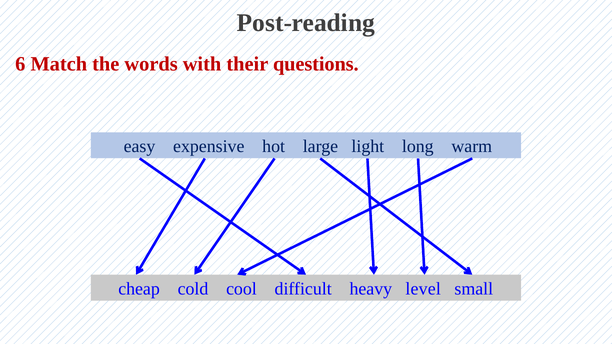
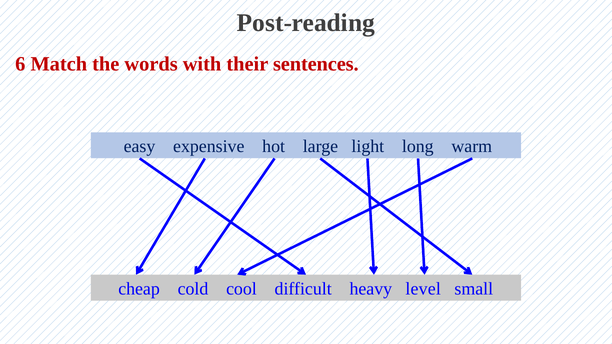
questions: questions -> sentences
